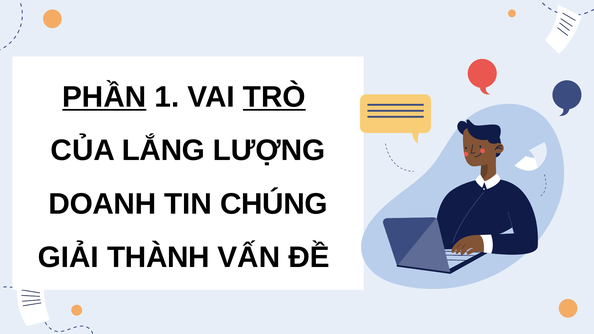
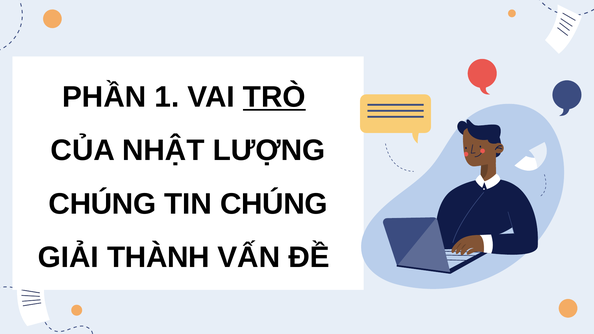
PHẦN underline: present -> none
LẮNG: LẮNG -> NHẬT
DOANH at (102, 204): DOANH -> CHÚNG
